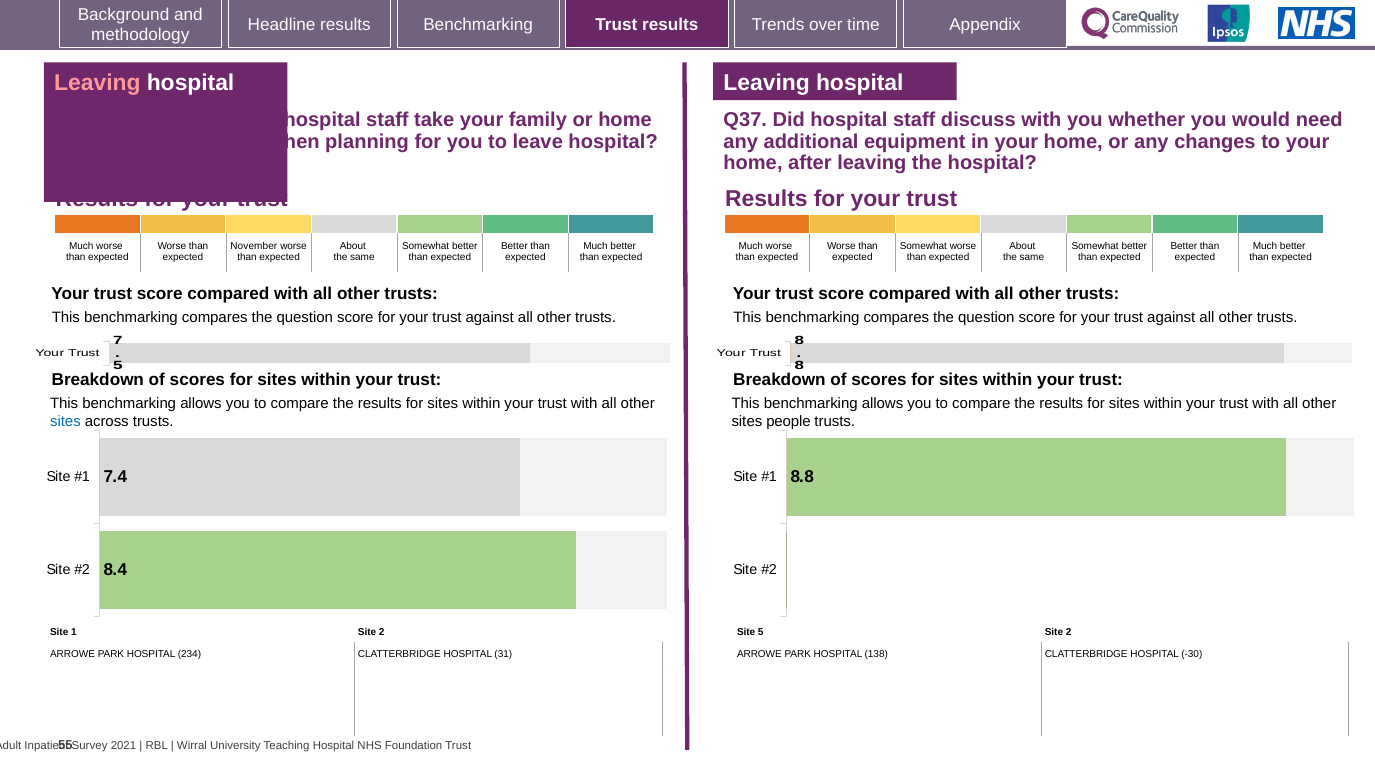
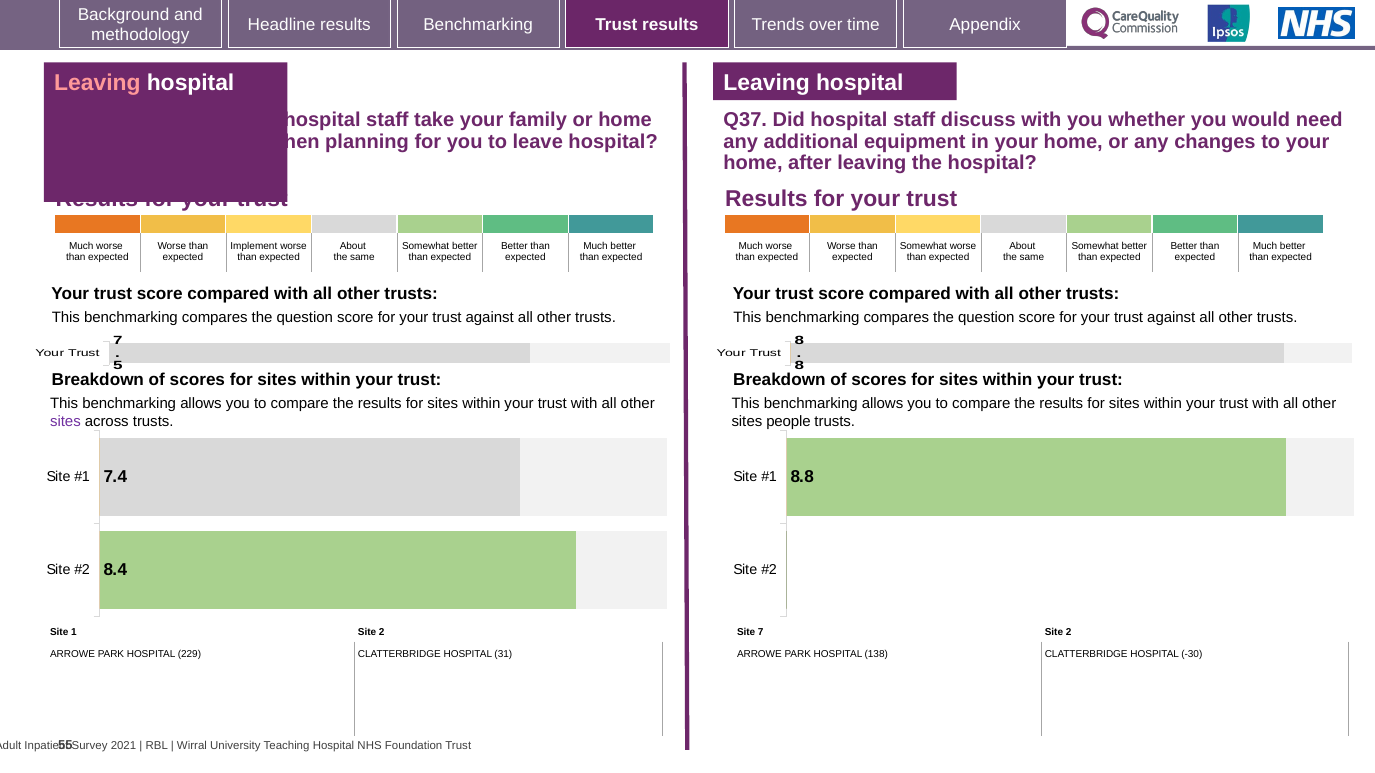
November: November -> Implement
sites at (65, 422) colour: blue -> purple
Site 5: 5 -> 7
234: 234 -> 229
